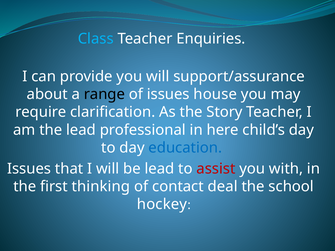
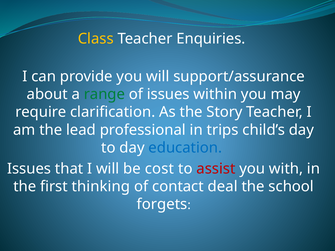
Class colour: light blue -> yellow
range colour: black -> green
house: house -> within
here: here -> trips
be lead: lead -> cost
hockey: hockey -> forgets
